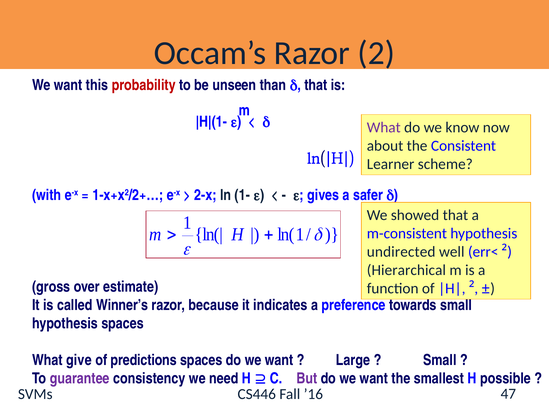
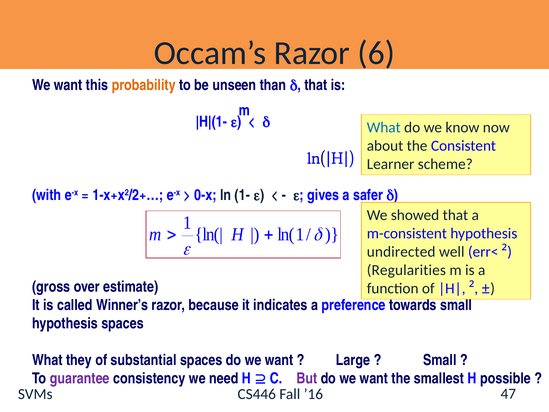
2: 2 -> 6
probability colour: red -> orange
What at (384, 127) colour: purple -> blue
2-x: 2-x -> 0-x
Hierarchical: Hierarchical -> Regularities
give: give -> they
predictions: predictions -> substantial
